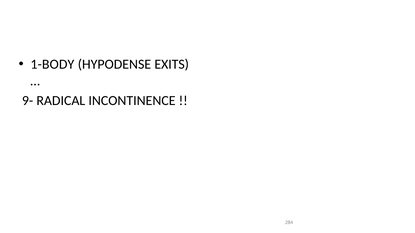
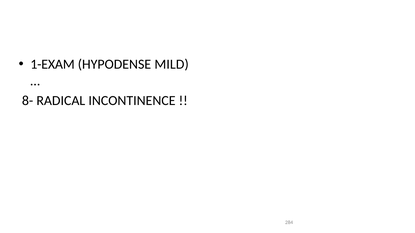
1-BODY: 1-BODY -> 1-EXAM
EXITS: EXITS -> MILD
9-: 9- -> 8-
